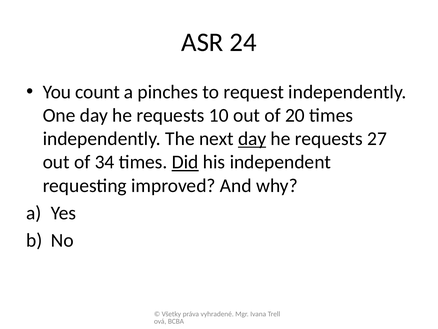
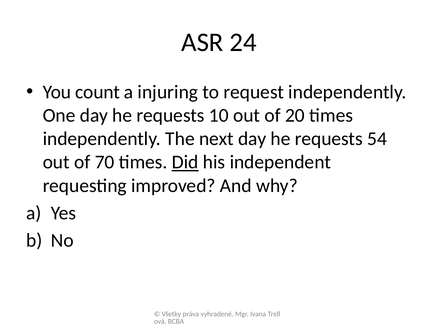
pinches: pinches -> injuring
day at (252, 139) underline: present -> none
27: 27 -> 54
34: 34 -> 70
